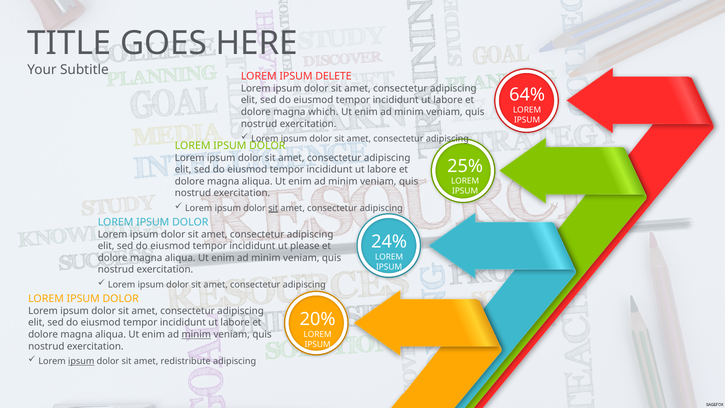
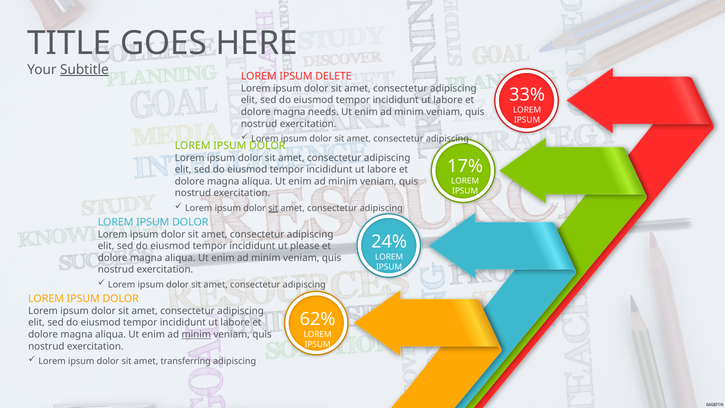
Subtitle underline: none -> present
64%: 64% -> 33%
which: which -> needs
25%: 25% -> 17%
20%: 20% -> 62%
ipsum at (81, 361) underline: present -> none
redistribute: redistribute -> transferring
